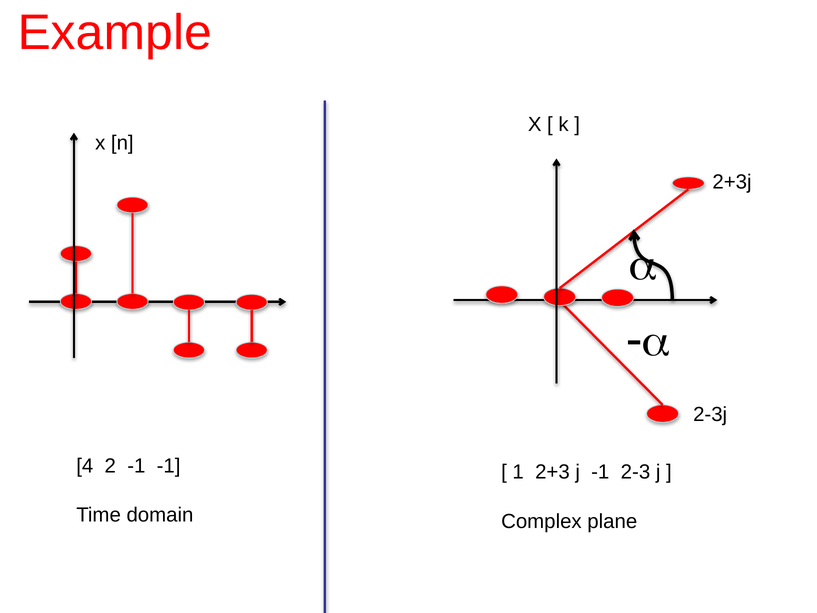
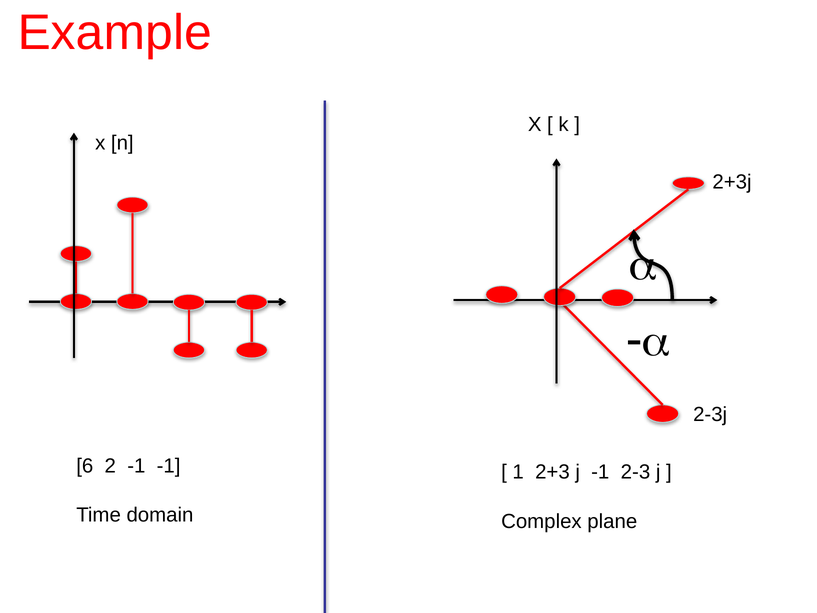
4: 4 -> 6
